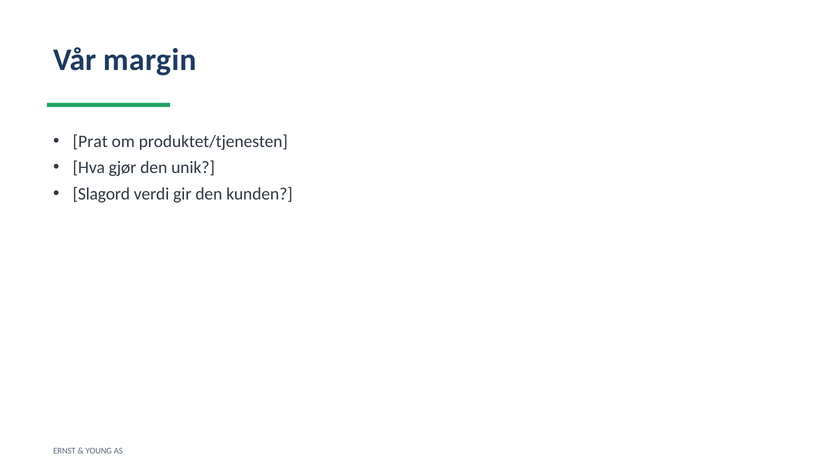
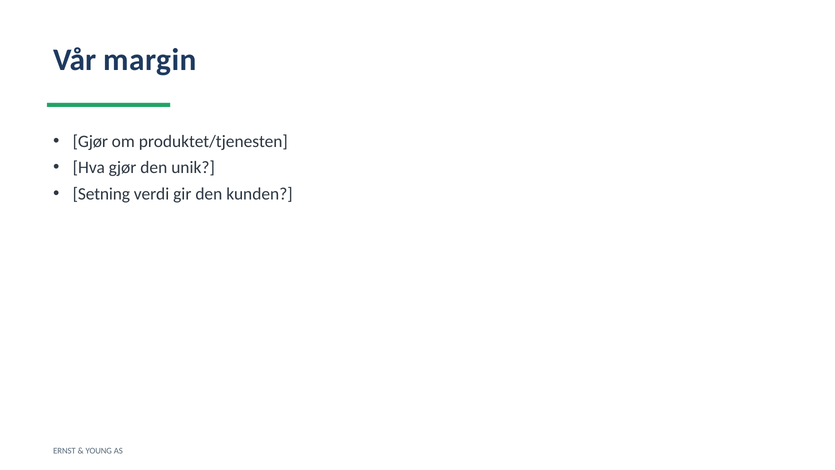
Prat at (90, 141): Prat -> Gjør
Slagord: Slagord -> Setning
